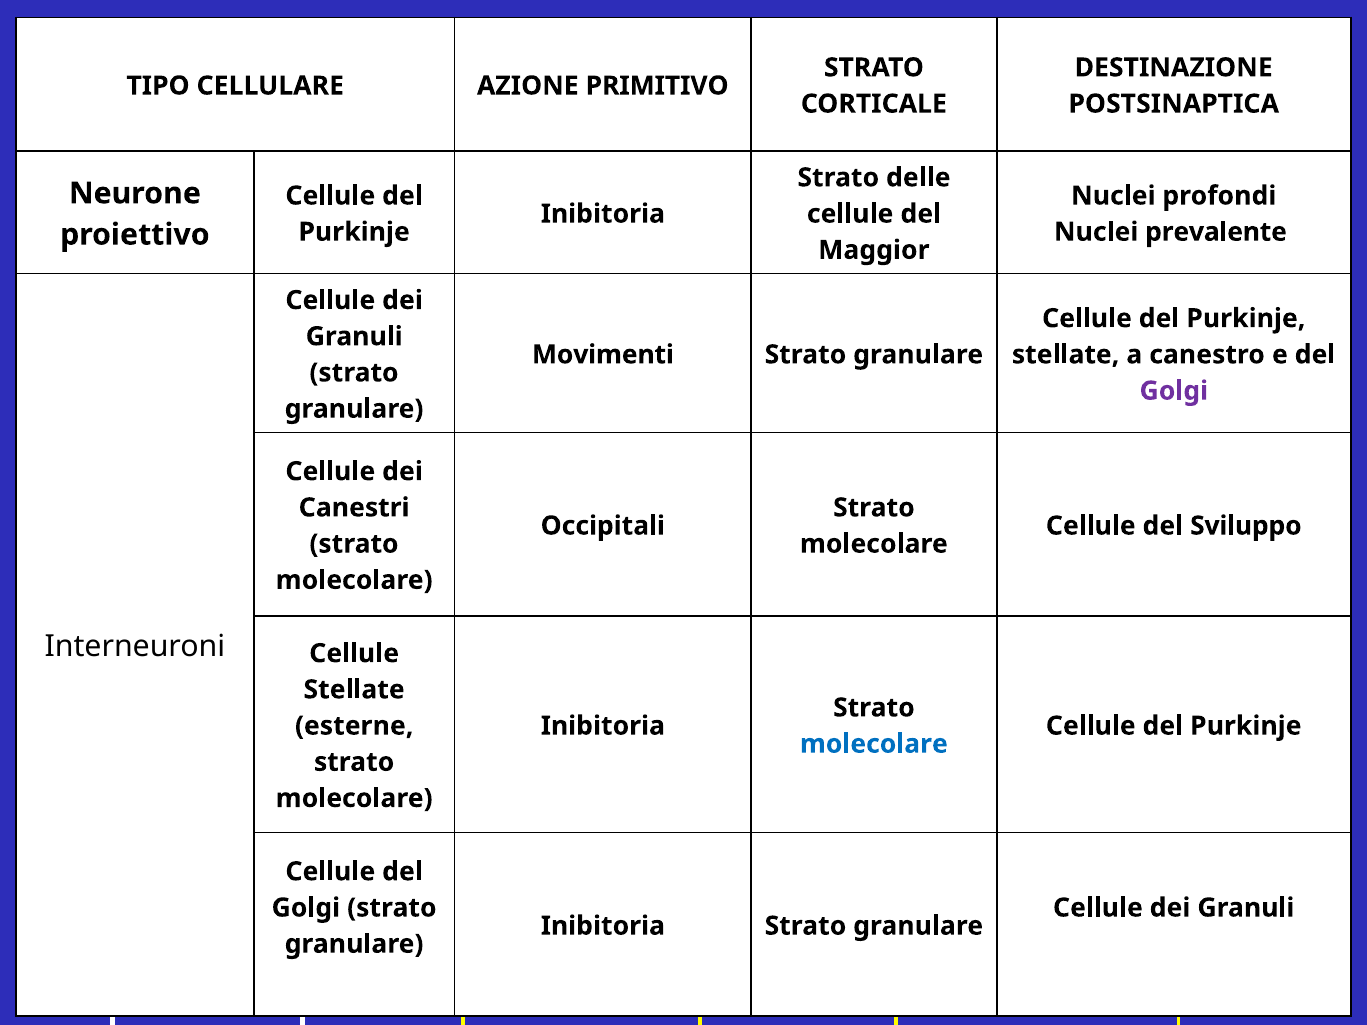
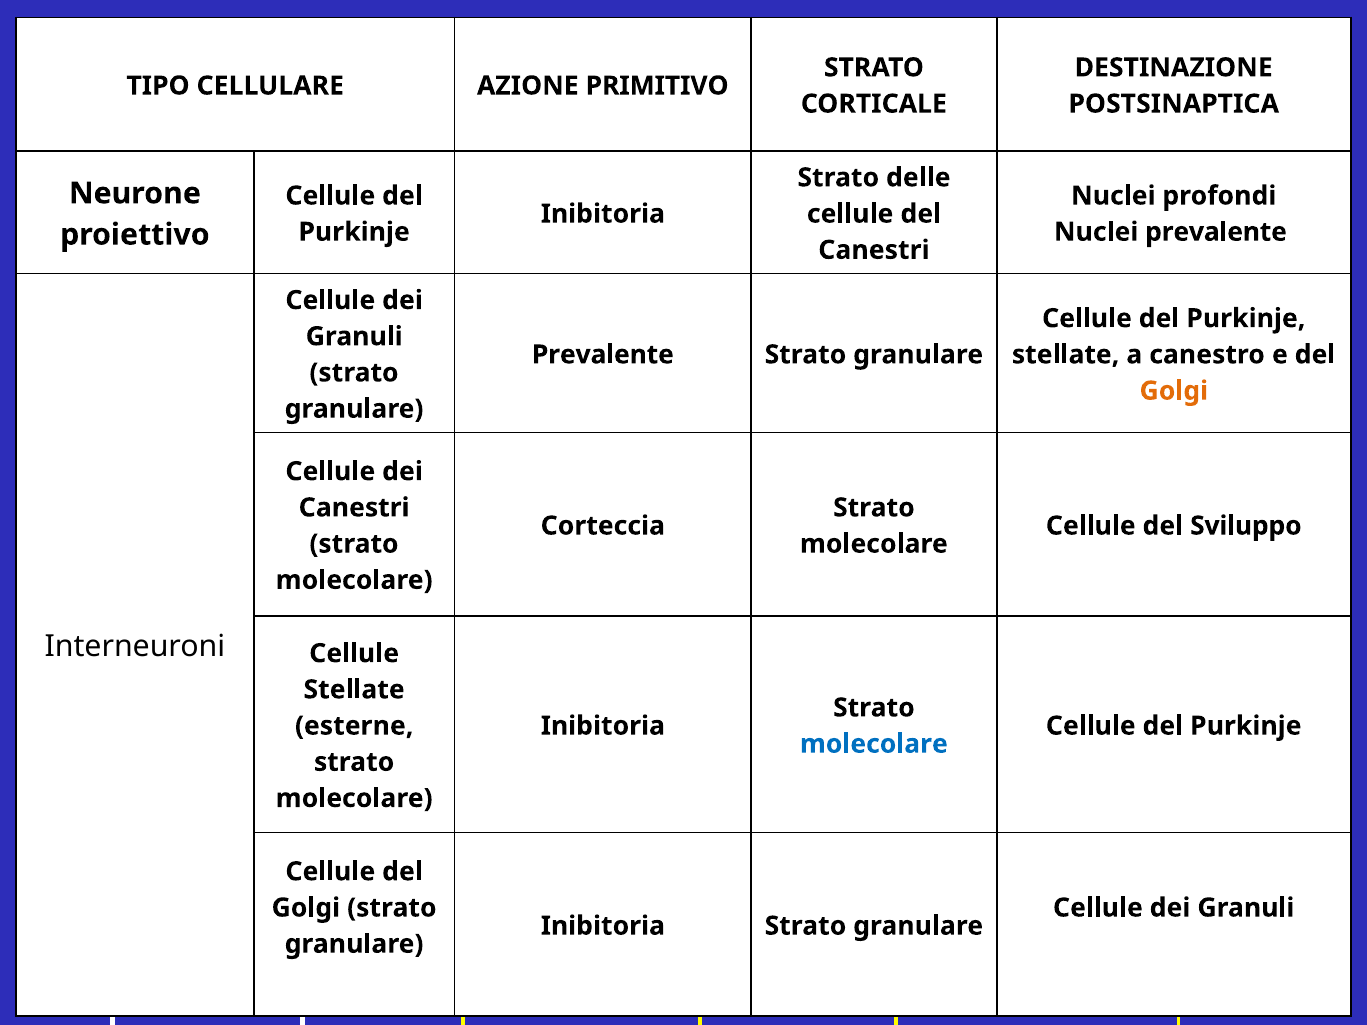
Maggior at (874, 250): Maggior -> Canestri
Movimenti at (603, 355): Movimenti -> Prevalente
Golgi at (1174, 391) colour: purple -> orange
Occipitali: Occipitali -> Corteccia
